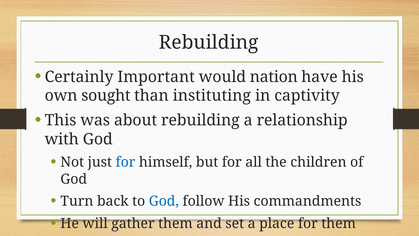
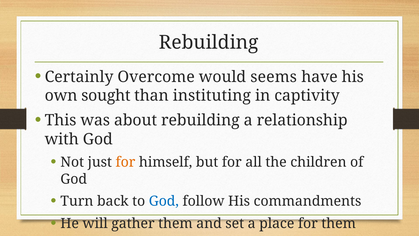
Important: Important -> Overcome
nation: nation -> seems
for at (125, 162) colour: blue -> orange
